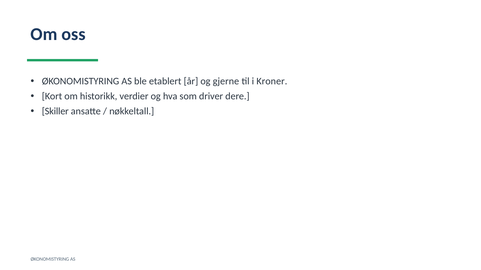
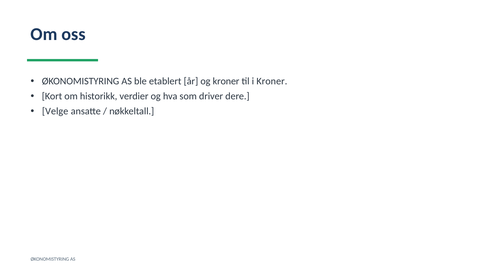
og gjerne: gjerne -> kroner
Skiller: Skiller -> Velge
